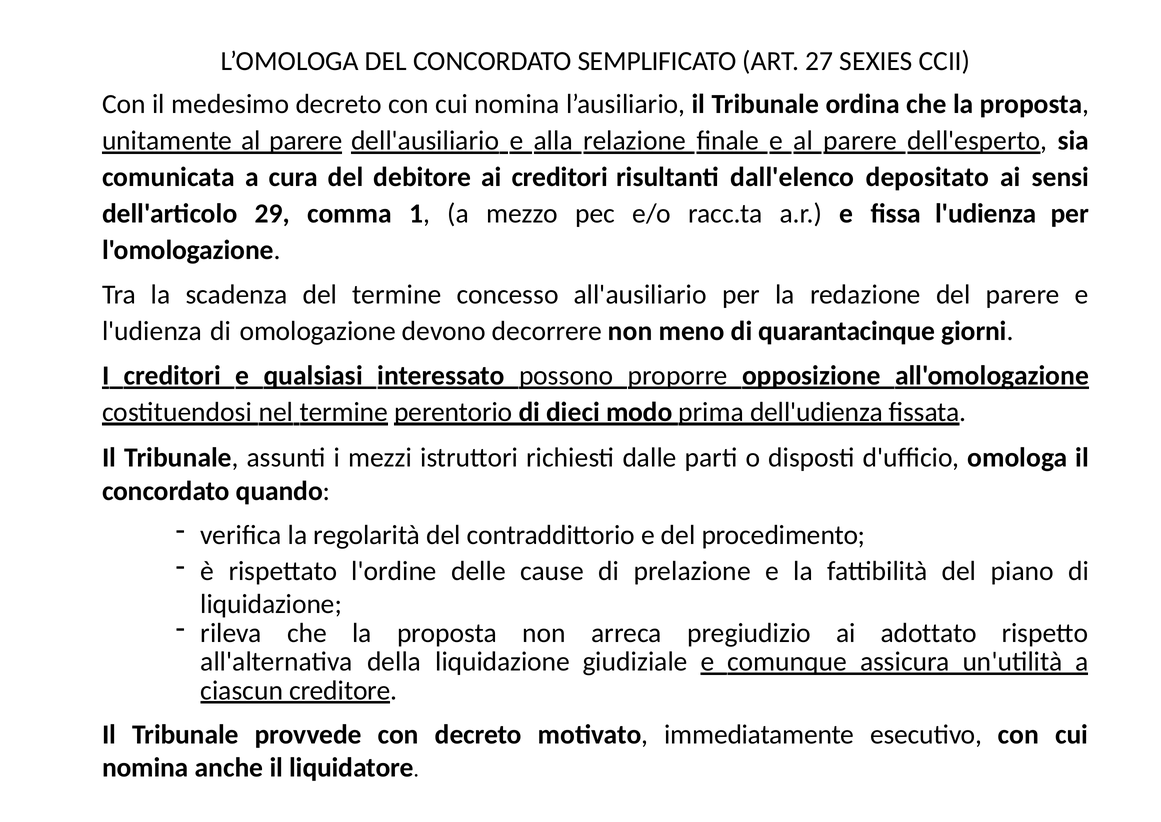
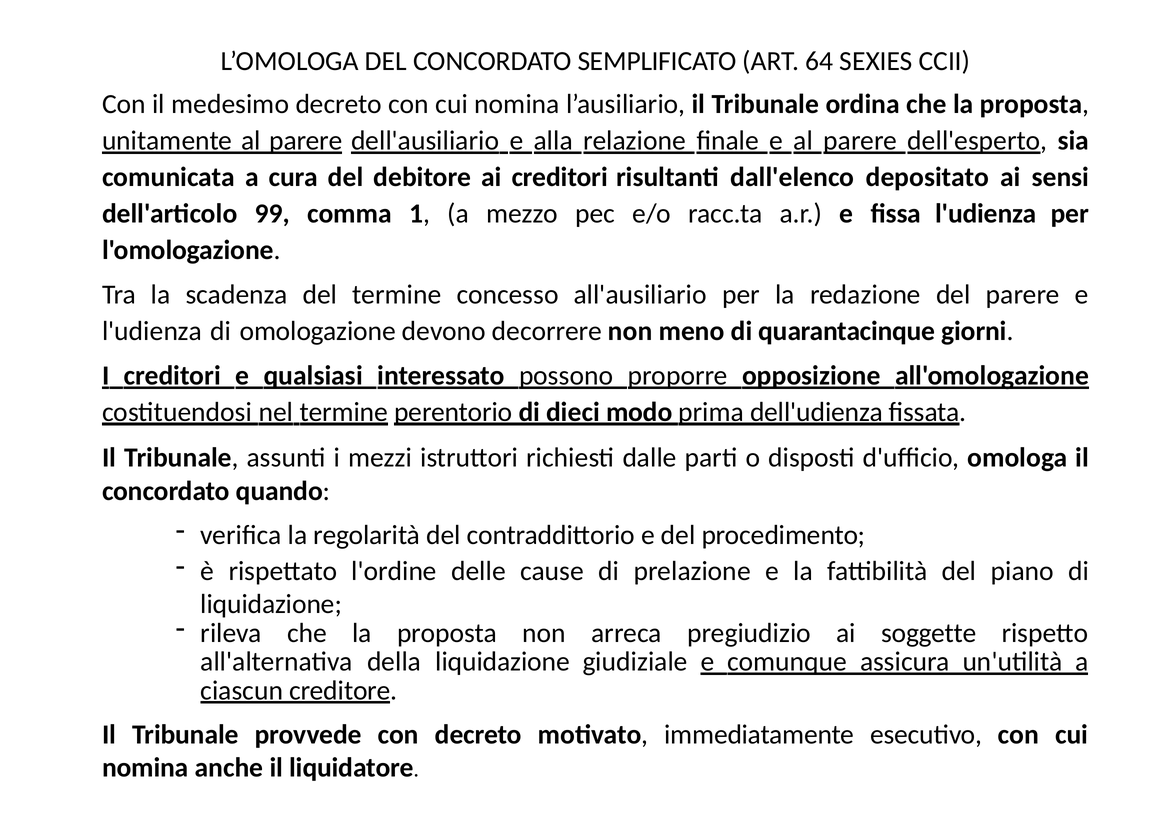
27: 27 -> 64
29: 29 -> 99
adottato: adottato -> soggette
